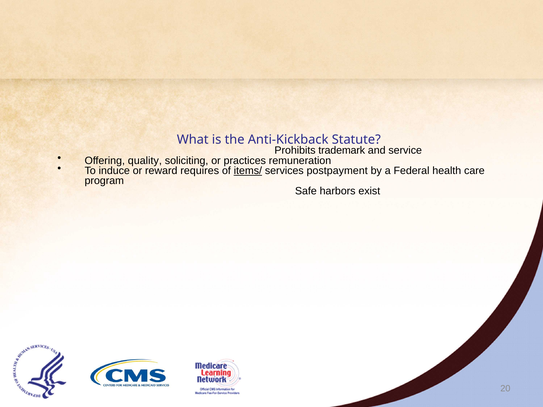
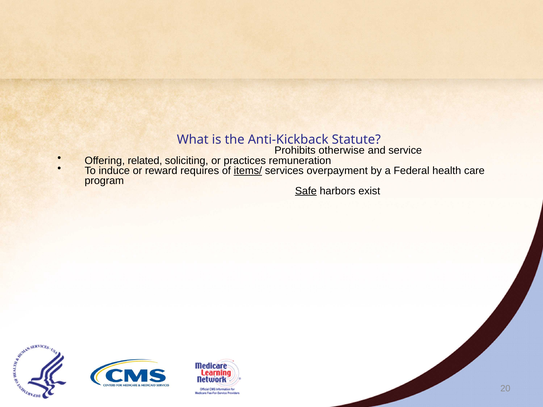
trademark: trademark -> otherwise
quality: quality -> related
postpayment: postpayment -> overpayment
Safe underline: none -> present
